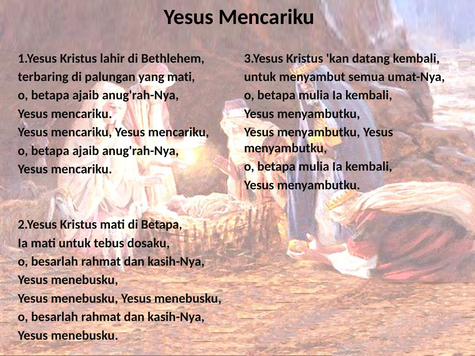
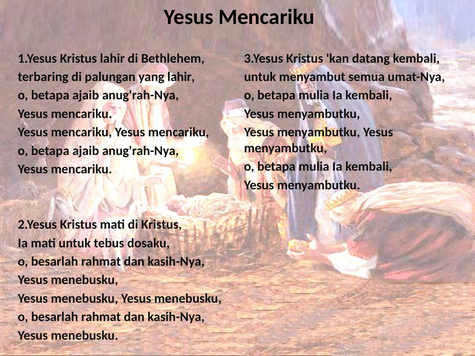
yang mati: mati -> lahir
di Betapa: Betapa -> Kristus
